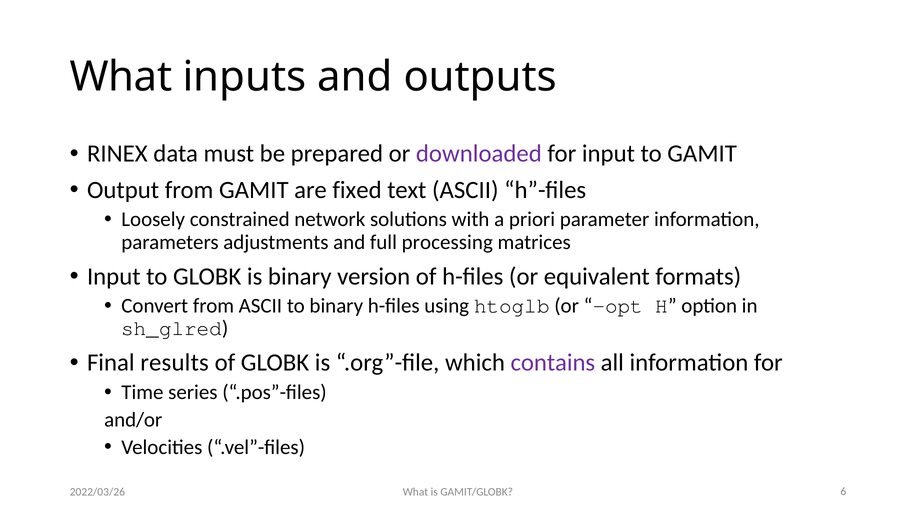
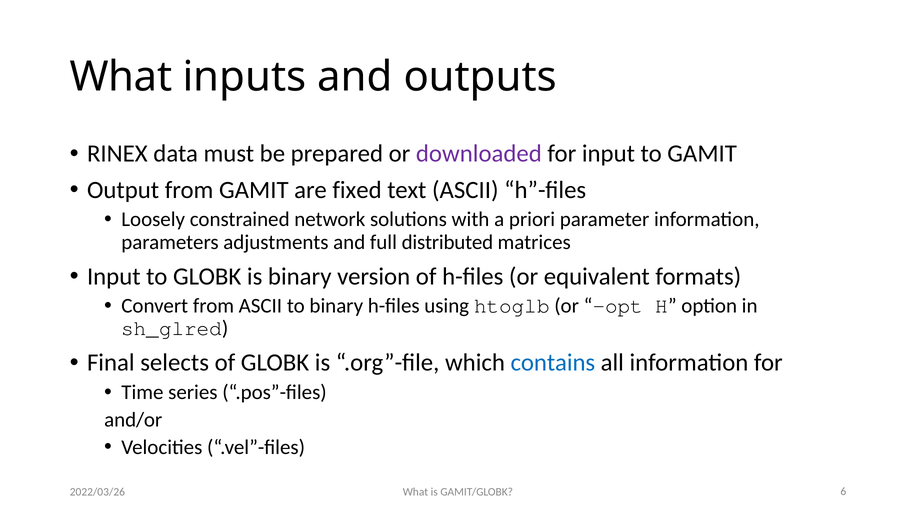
processing: processing -> distributed
results: results -> selects
contains colour: purple -> blue
